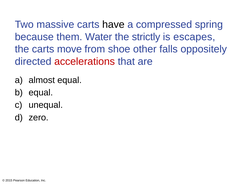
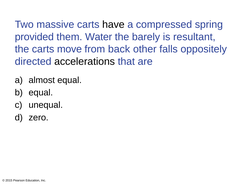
because: because -> provided
strictly: strictly -> barely
escapes: escapes -> resultant
shoe: shoe -> back
accelerations colour: red -> black
